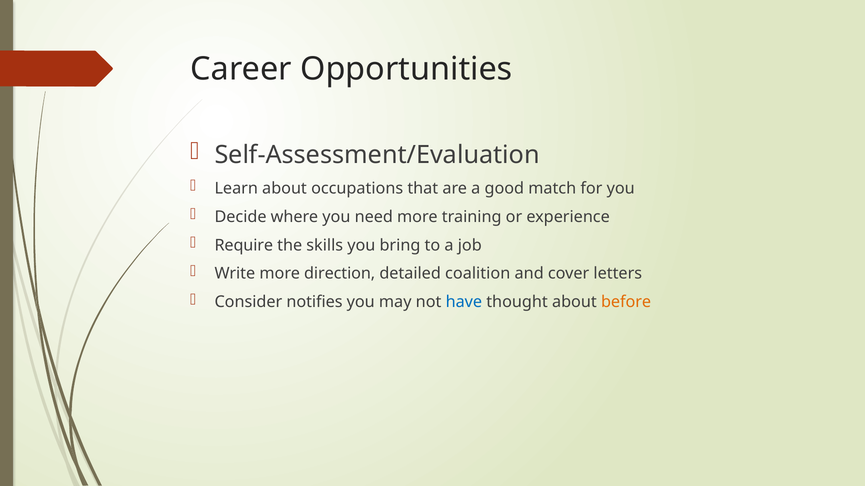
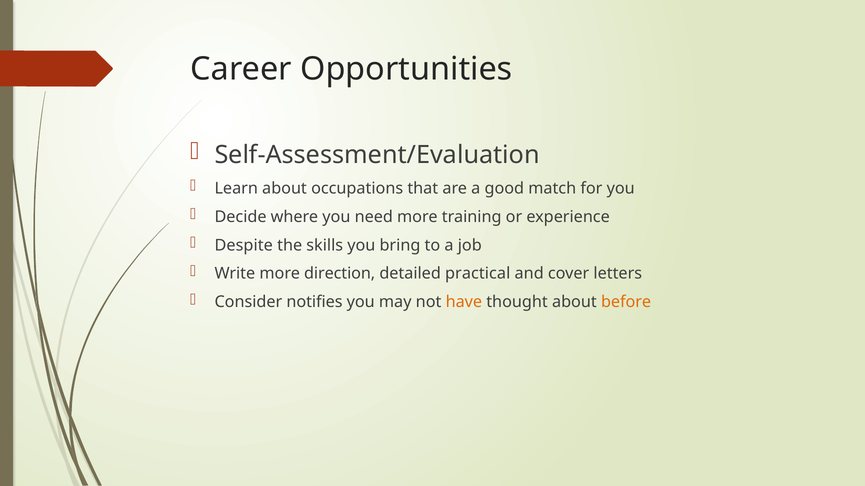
Require: Require -> Despite
coalition: coalition -> practical
have colour: blue -> orange
